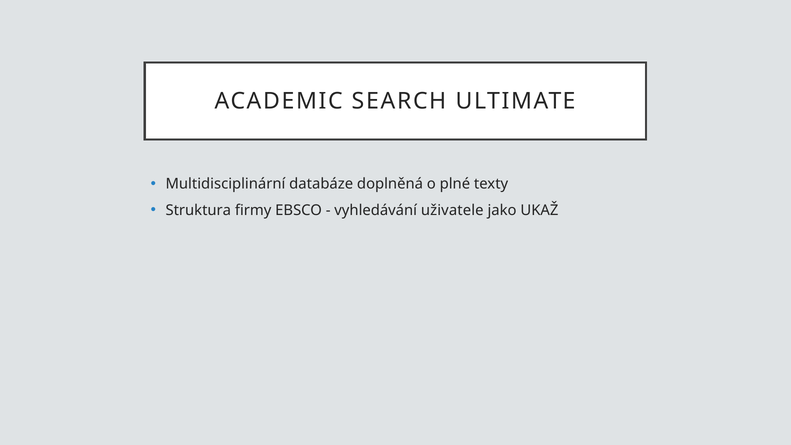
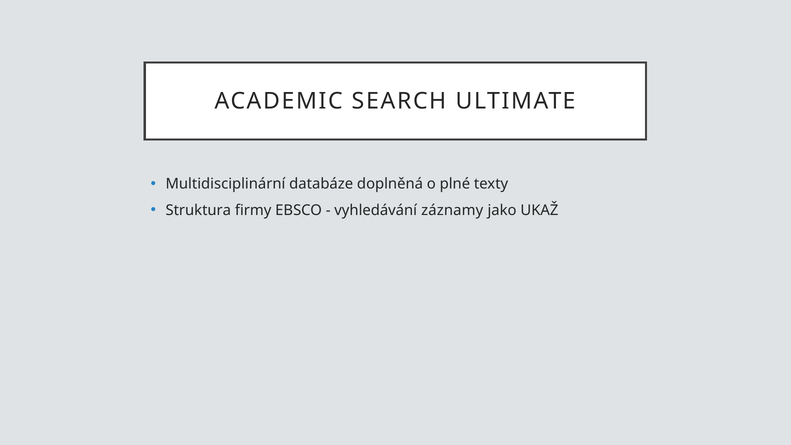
uživatele: uživatele -> záznamy
